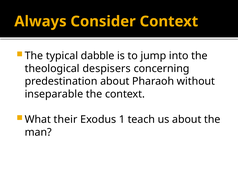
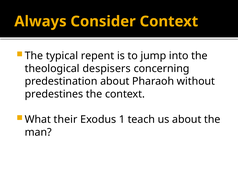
dabble: dabble -> repent
inseparable: inseparable -> predestines
